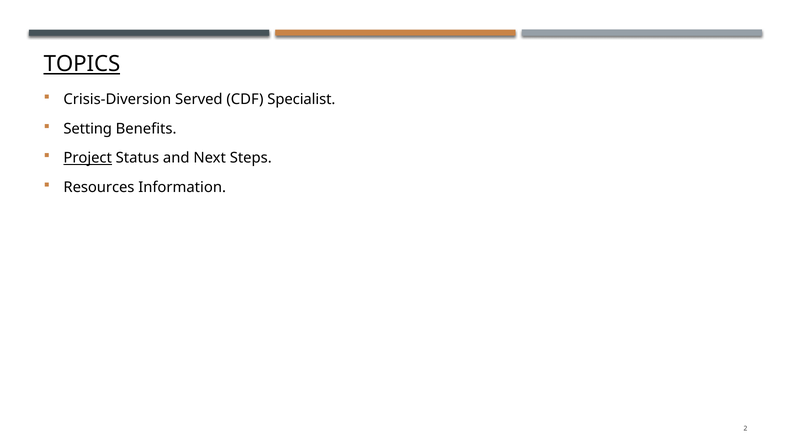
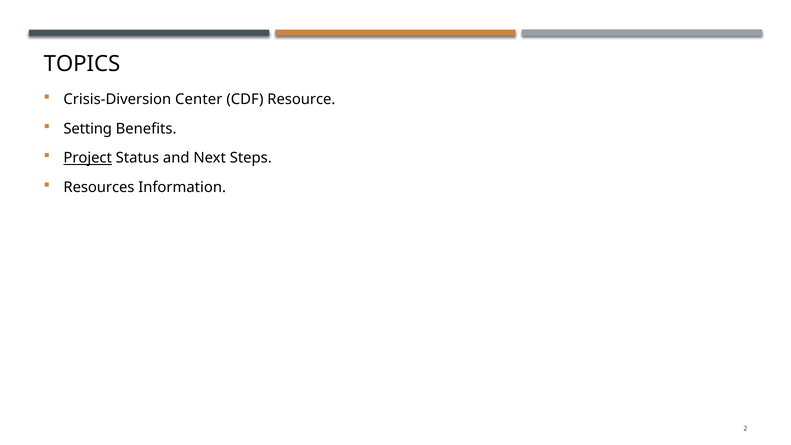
TOPICS underline: present -> none
Served: Served -> Center
Specialist: Specialist -> Resource
